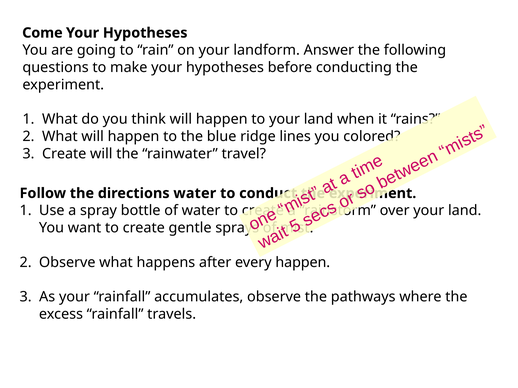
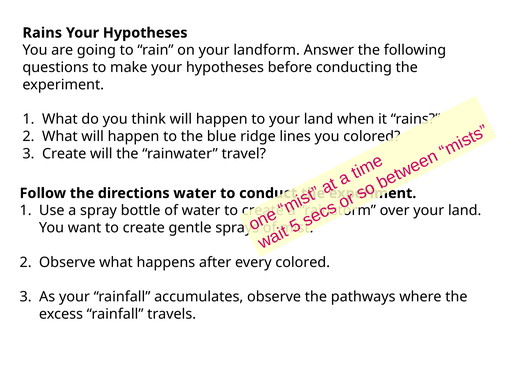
Come at (42, 33): Come -> Rains
every happen: happen -> colored
